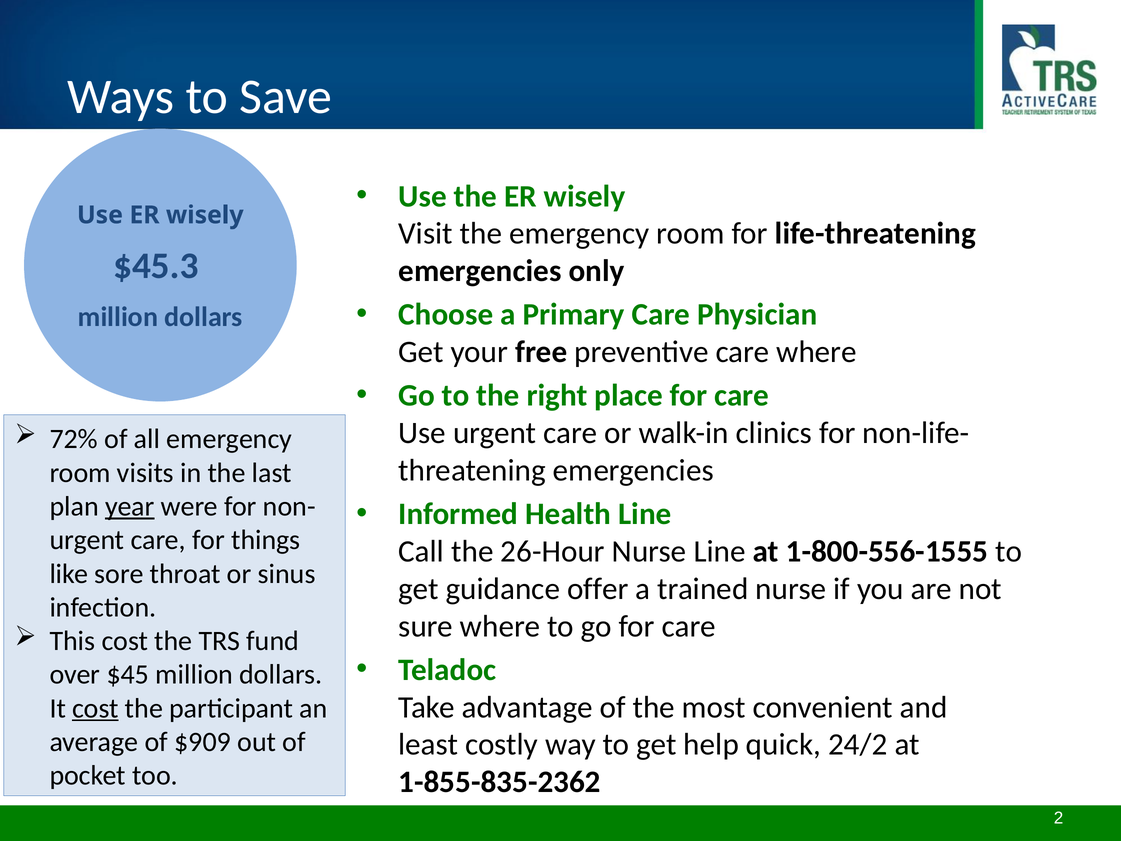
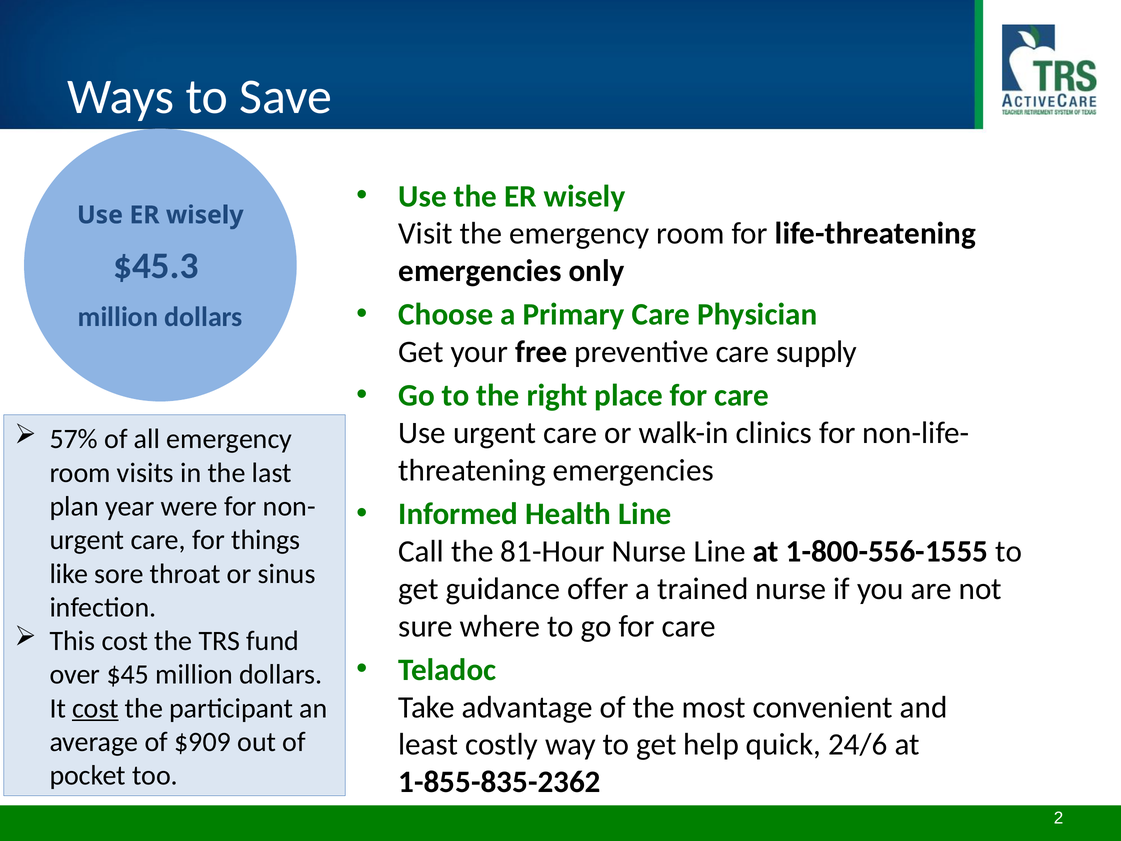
care where: where -> supply
72%: 72% -> 57%
year underline: present -> none
26-Hour: 26-Hour -> 81-Hour
24/2: 24/2 -> 24/6
